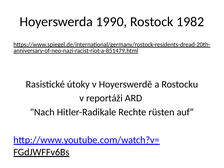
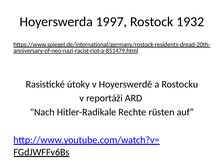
1990: 1990 -> 1997
1982: 1982 -> 1932
